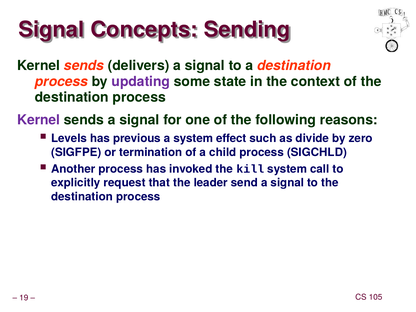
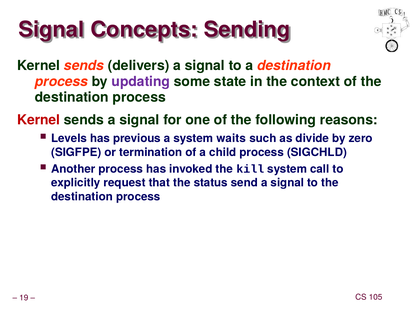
Kernel at (39, 120) colour: purple -> red
effect: effect -> waits
leader: leader -> status
